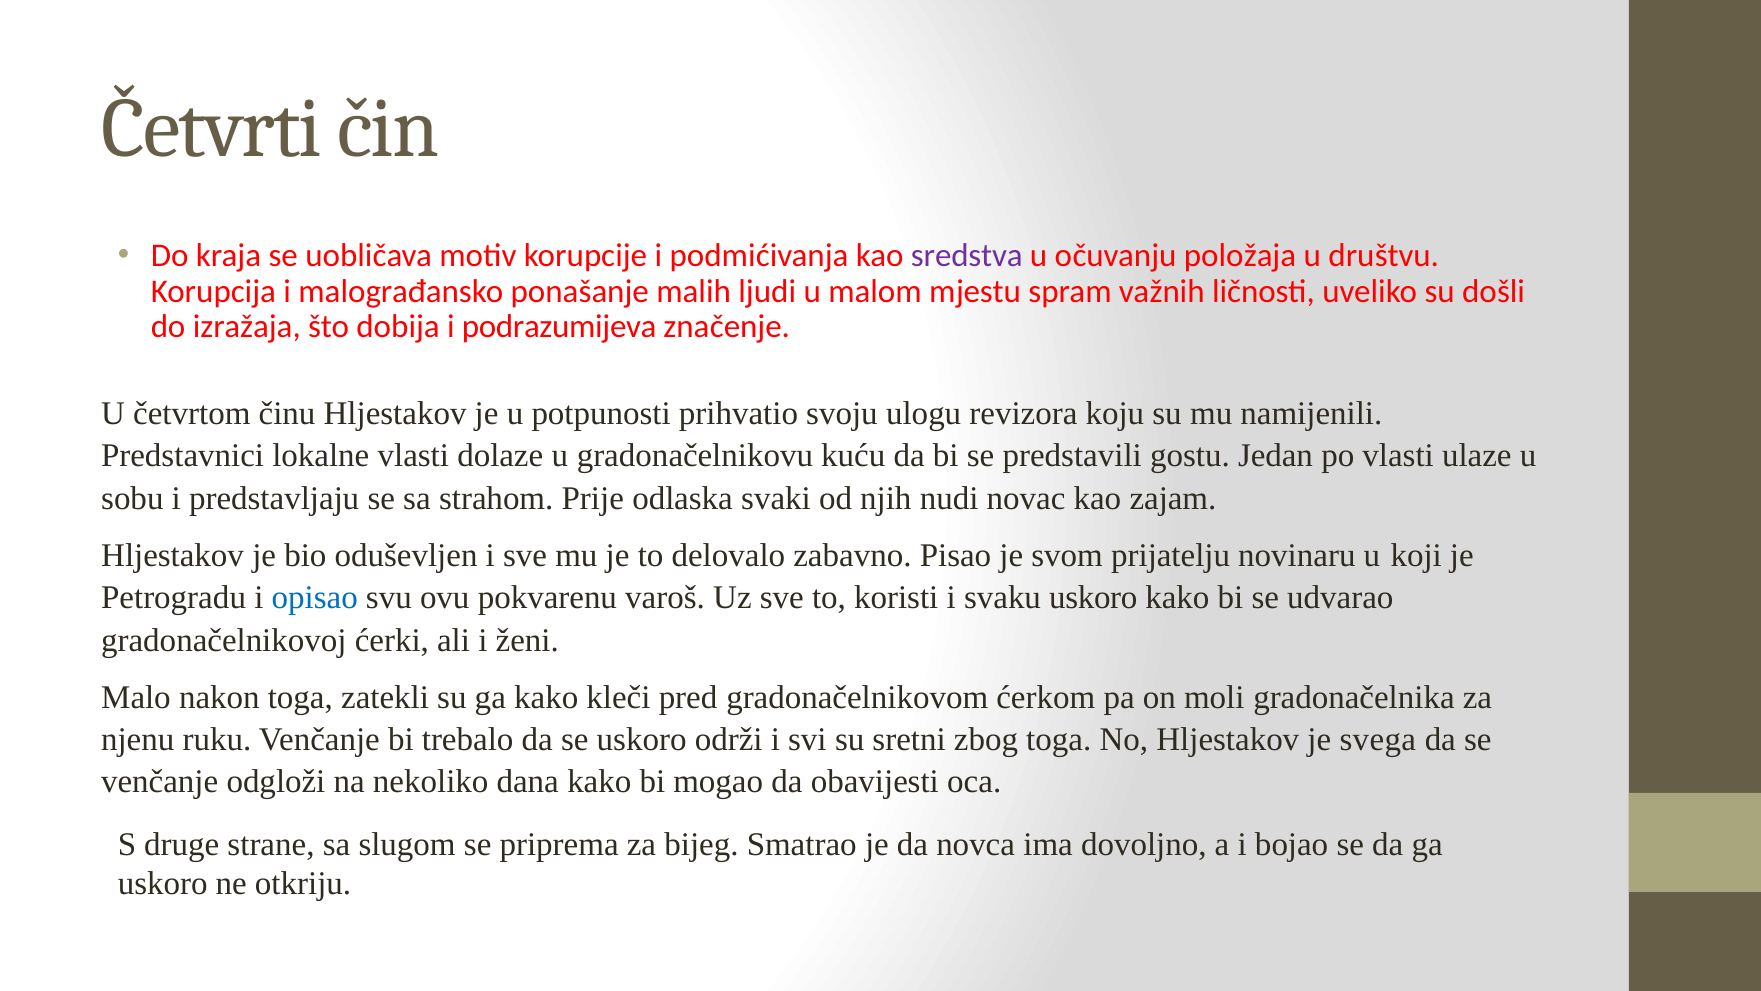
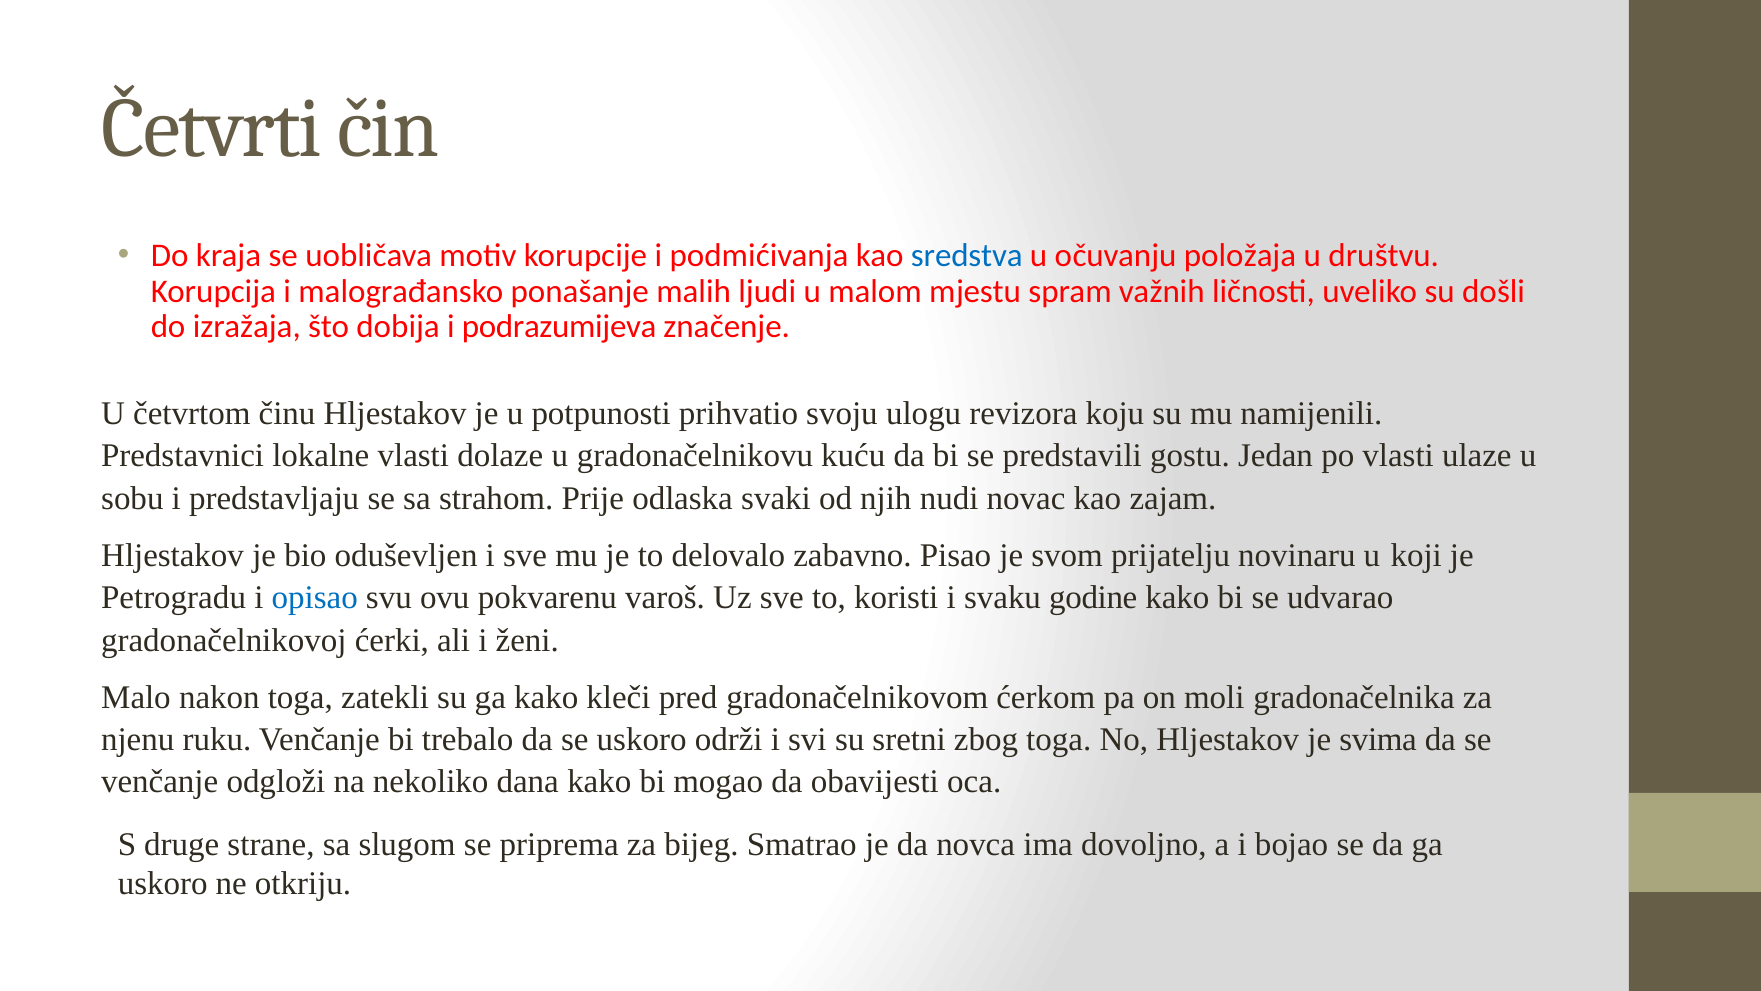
sredstva colour: purple -> blue
svaku uskoro: uskoro -> godine
svega: svega -> svima
